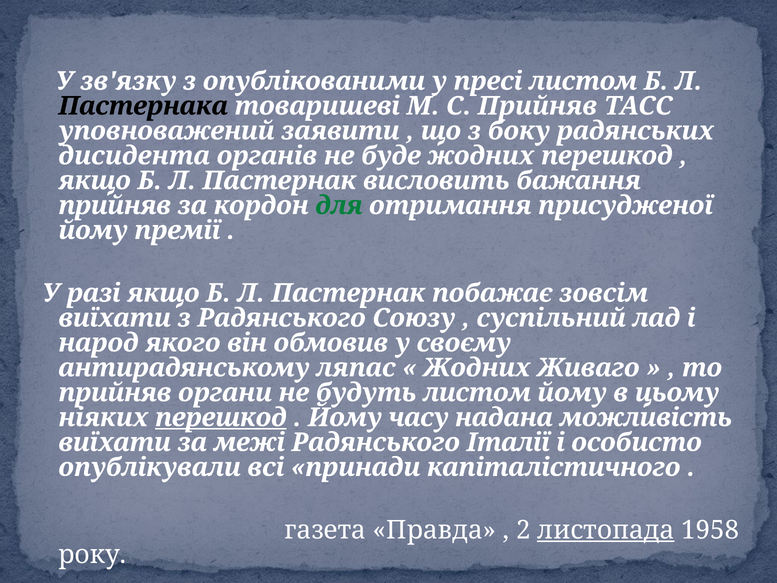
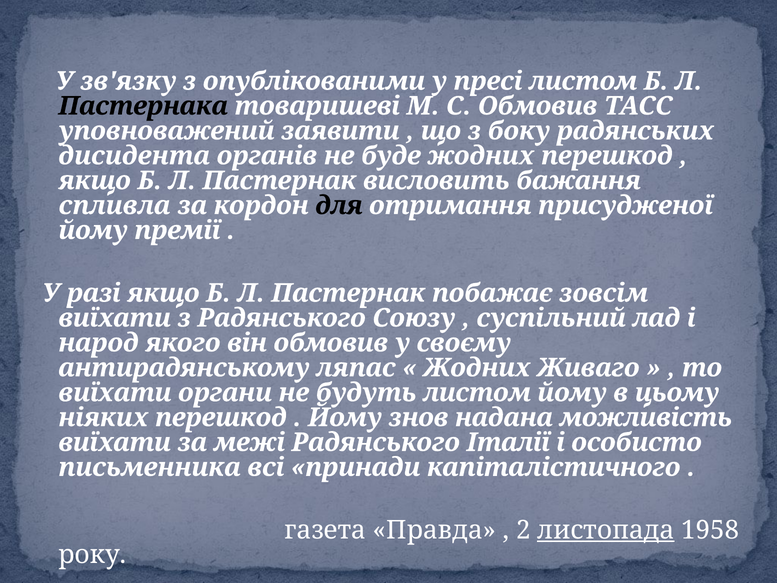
С Прийняв: Прийняв -> Обмовив
прийняв at (115, 205): прийняв -> спливла
для colour: green -> black
прийняв at (115, 393): прийняв -> виїхати
перешкод at (221, 417) underline: present -> none
часу: часу -> знов
опублікували: опублікували -> письменника
